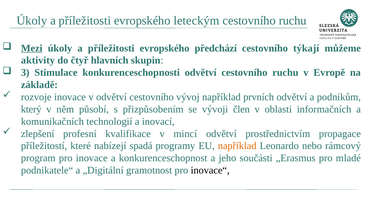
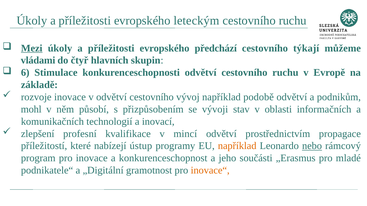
aktivity: aktivity -> vládami
3: 3 -> 6
prvních: prvních -> podobě
který: který -> mohl
člen: člen -> stav
spadá: spadá -> ústup
nebo underline: none -> present
inovace“ colour: black -> orange
